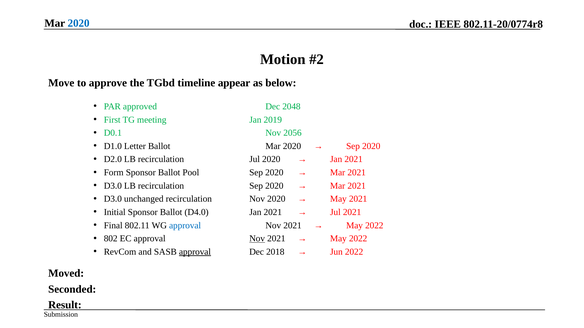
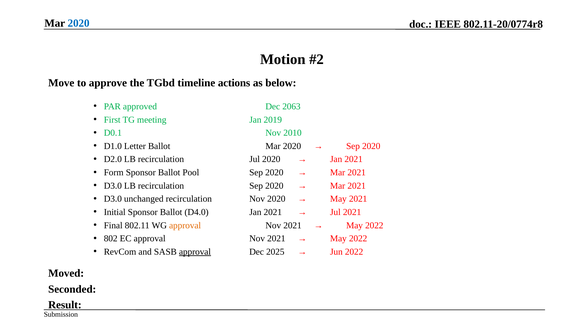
appear: appear -> actions
2048: 2048 -> 2063
2056: 2056 -> 2010
approval at (185, 226) colour: blue -> orange
Nov at (257, 239) underline: present -> none
2018: 2018 -> 2025
